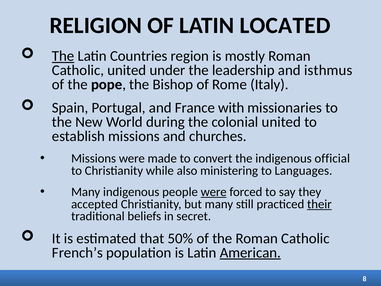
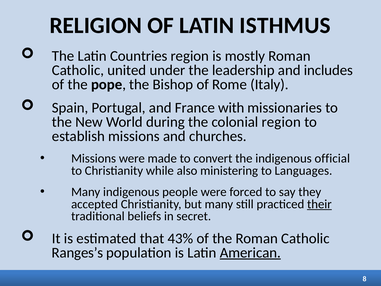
LOCATED: LOCATED -> ISTHMUS
The at (63, 56) underline: present -> none
isthmus: isthmus -> includes
colonial united: united -> region
were at (214, 192) underline: present -> none
50%: 50% -> 43%
French’s: French’s -> Ranges’s
